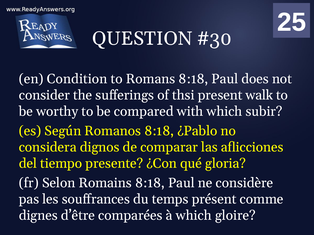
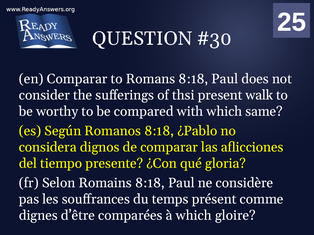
en Condition: Condition -> Comparar
subir: subir -> same
